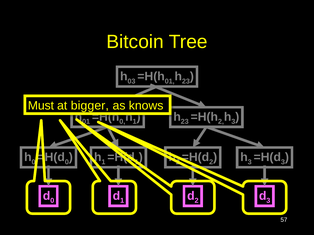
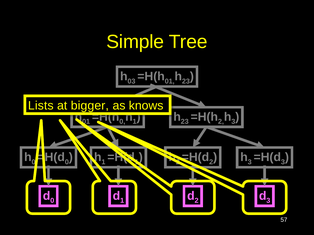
Bitcoin: Bitcoin -> Simple
Must: Must -> Lists
